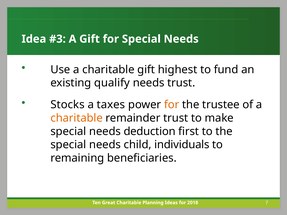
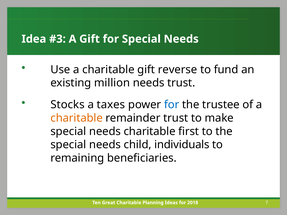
highest: highest -> reverse
qualify: qualify -> million
for at (172, 105) colour: orange -> blue
needs deduction: deduction -> charitable
